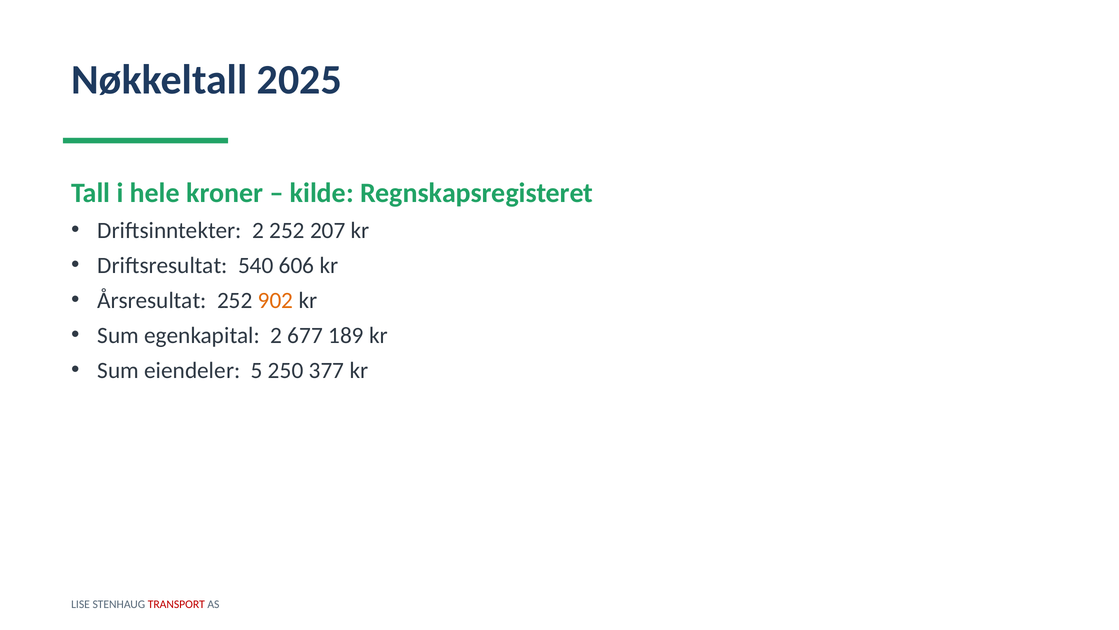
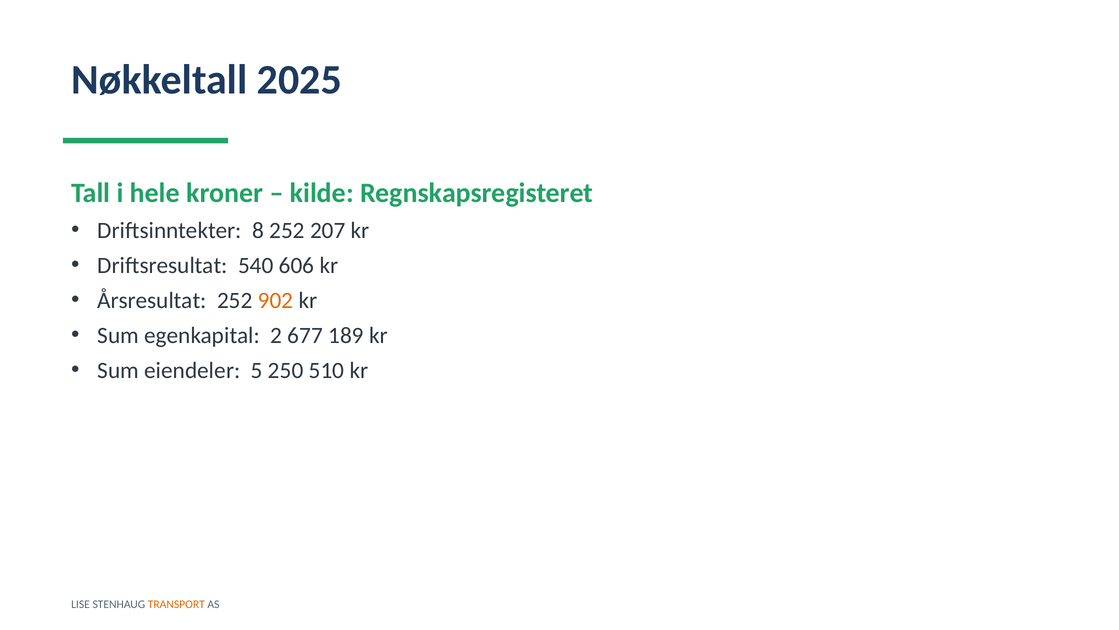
Driftsinntekter 2: 2 -> 8
377: 377 -> 510
TRANSPORT colour: red -> orange
